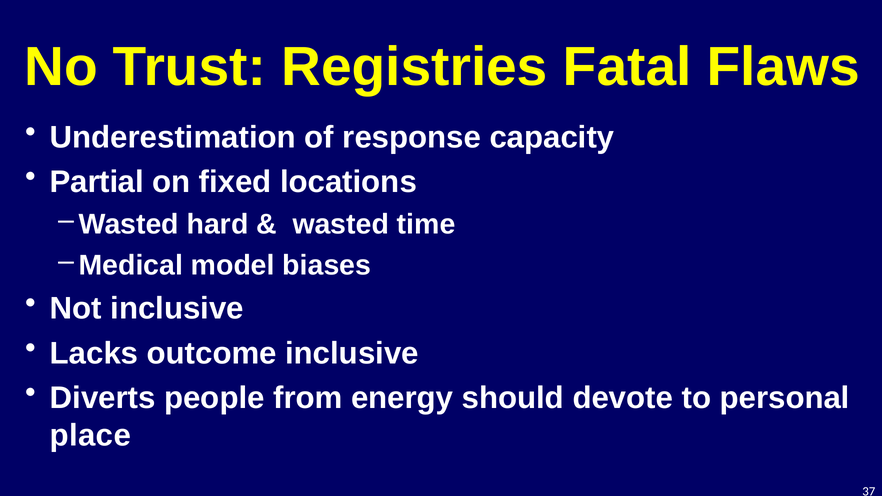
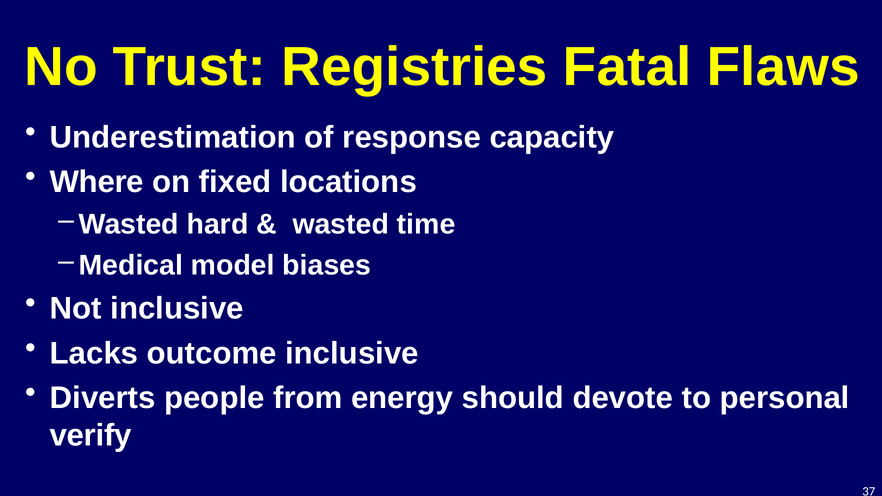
Partial: Partial -> Where
place: place -> verify
